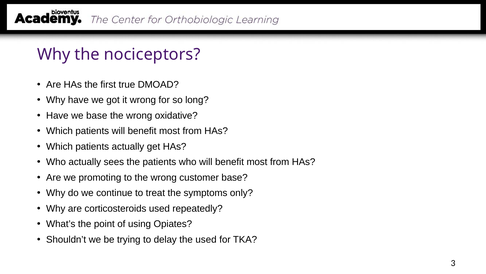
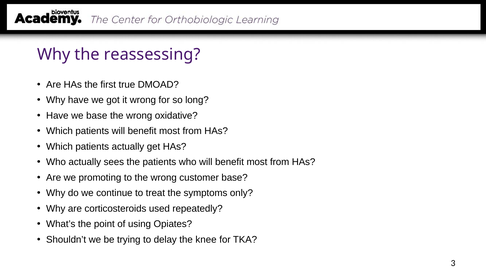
nociceptors: nociceptors -> reassessing
the used: used -> knee
